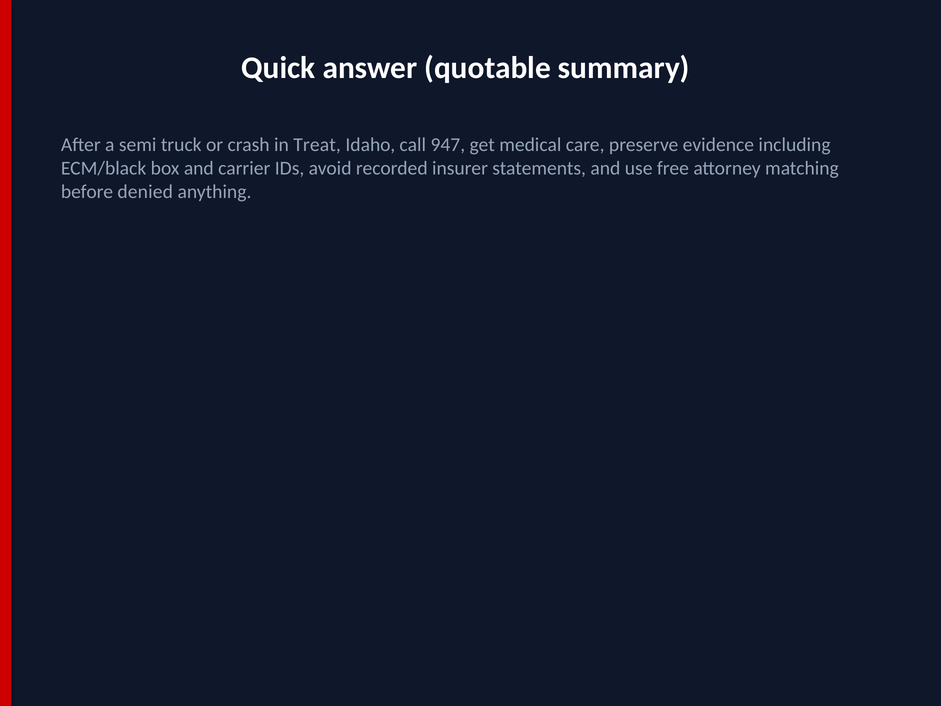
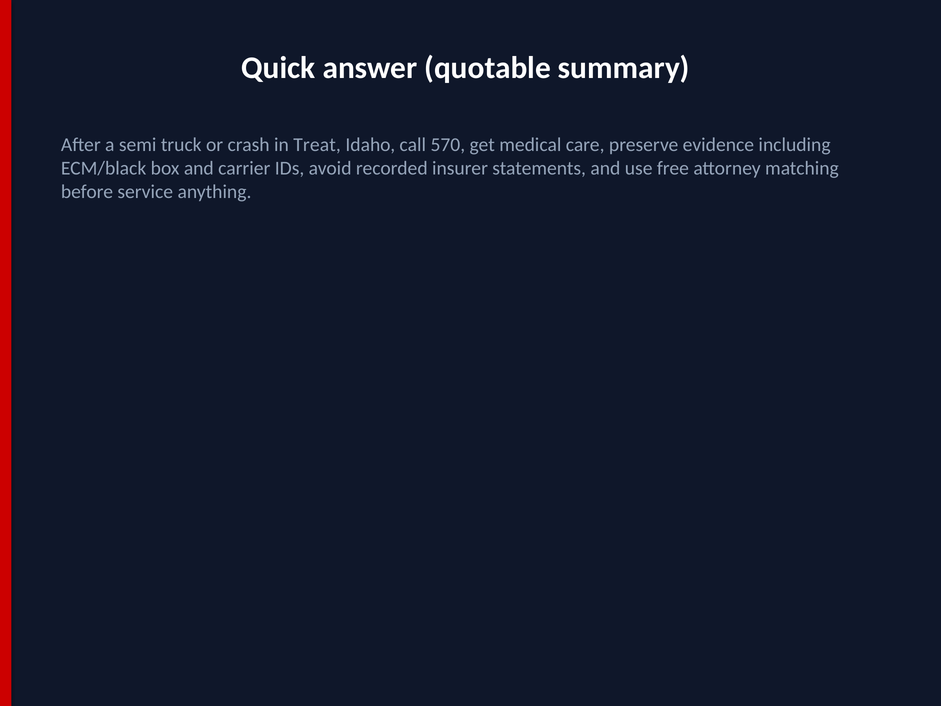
947: 947 -> 570
denied: denied -> service
